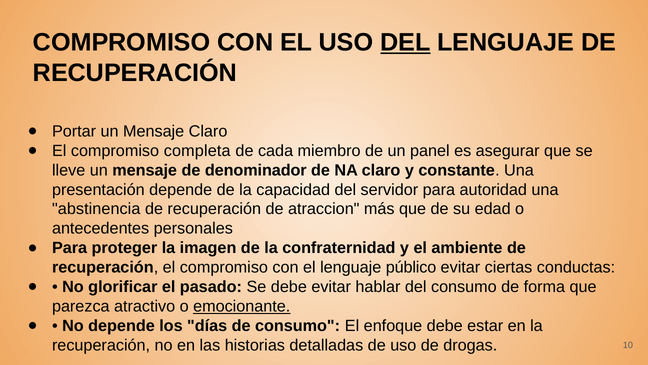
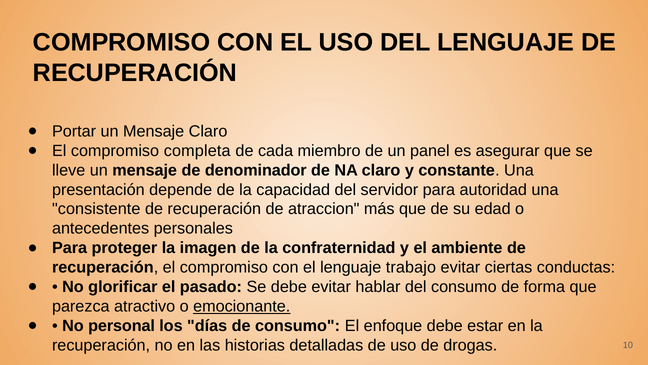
DEL at (405, 43) underline: present -> none
abstinencia: abstinencia -> consistente
público: público -> trabajo
No depende: depende -> personal
